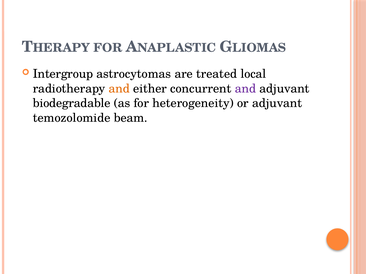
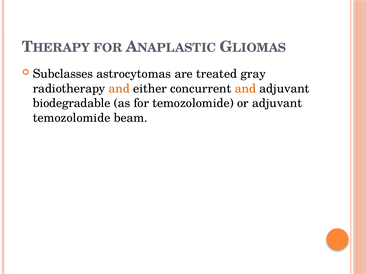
Intergroup: Intergroup -> Subclasses
local: local -> gray
and at (245, 89) colour: purple -> orange
for heterogeneity: heterogeneity -> temozolomide
